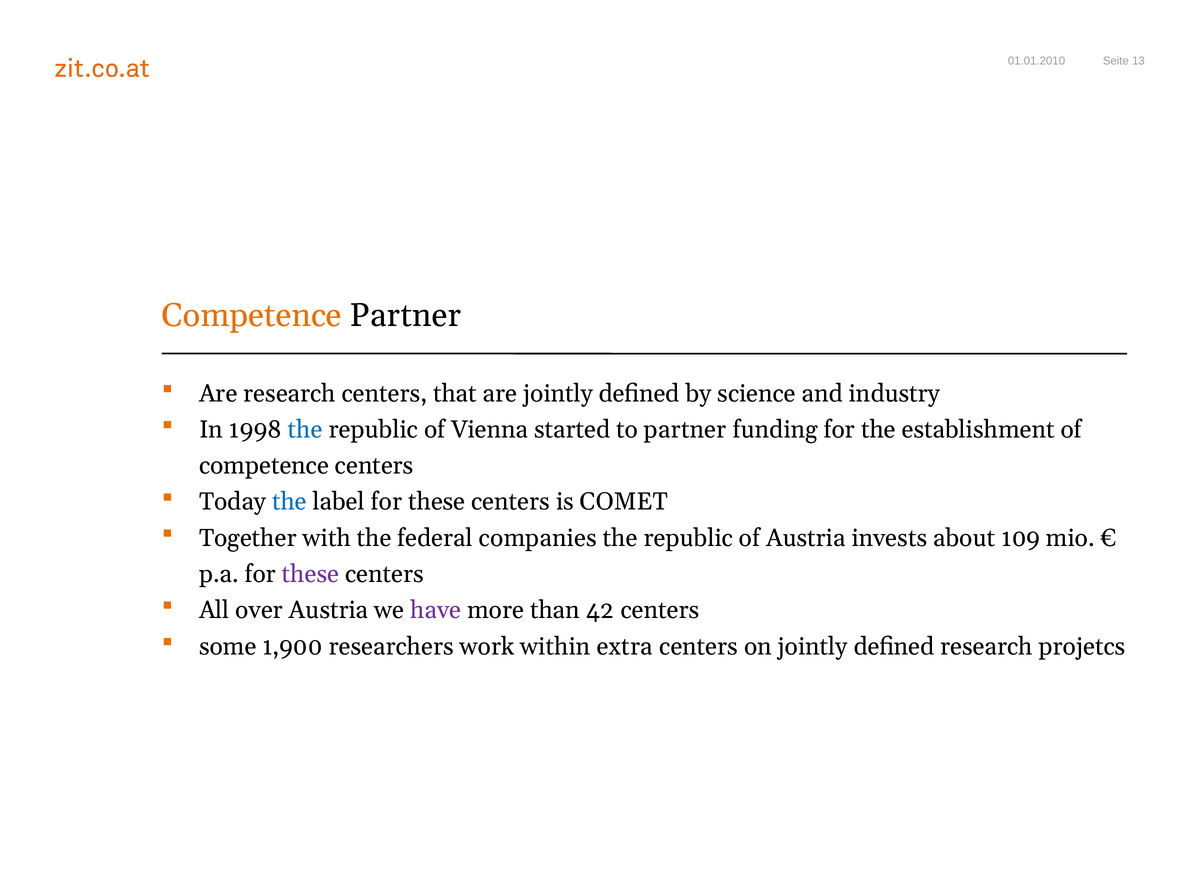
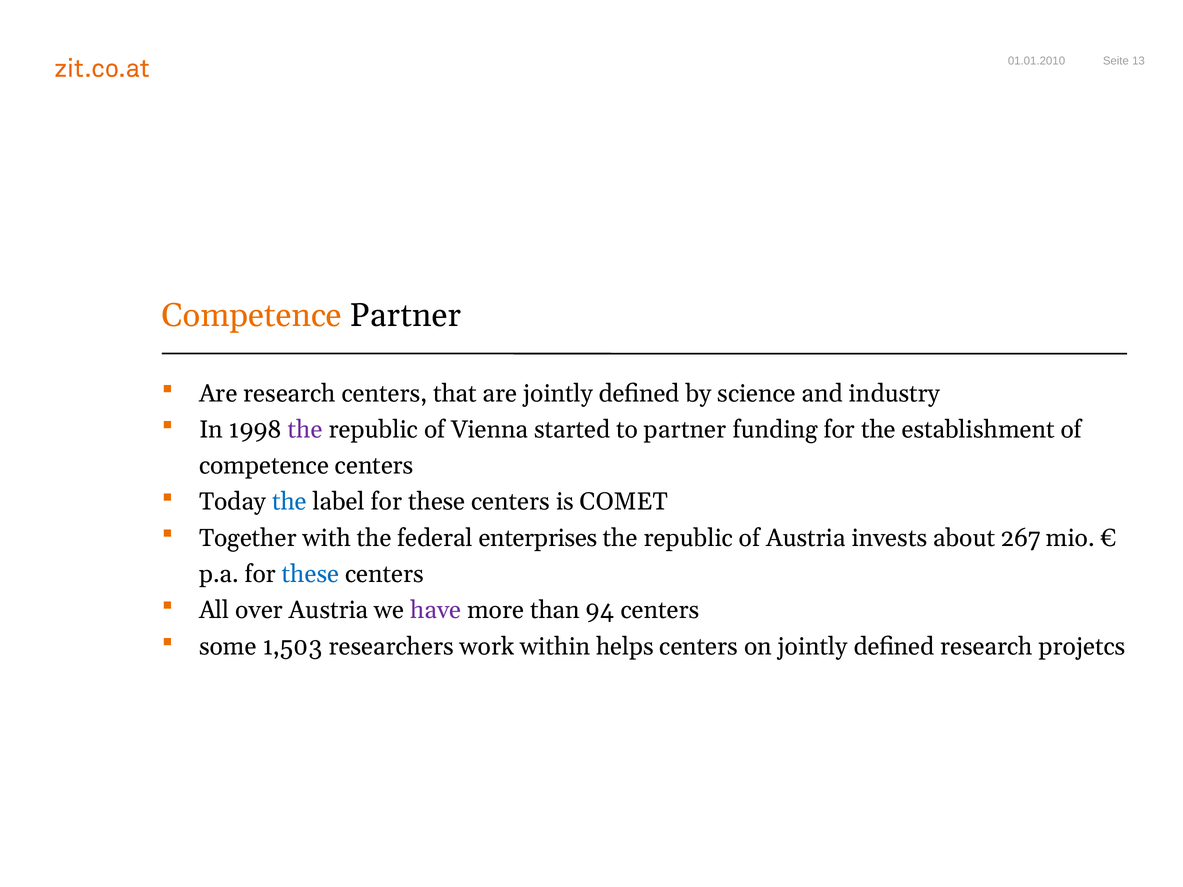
the at (305, 430) colour: blue -> purple
companies: companies -> enterprises
109: 109 -> 267
these at (311, 574) colour: purple -> blue
42: 42 -> 94
1,900: 1,900 -> 1,503
extra: extra -> helps
